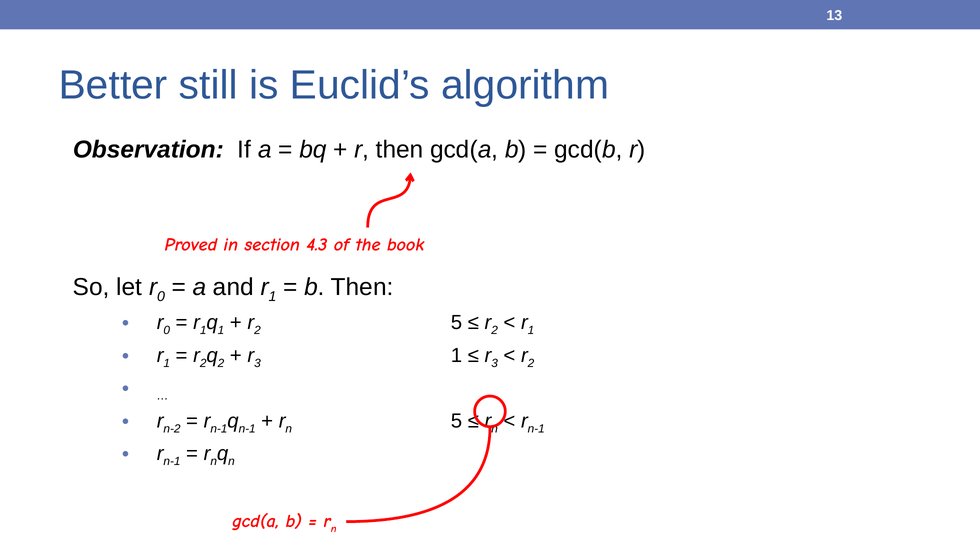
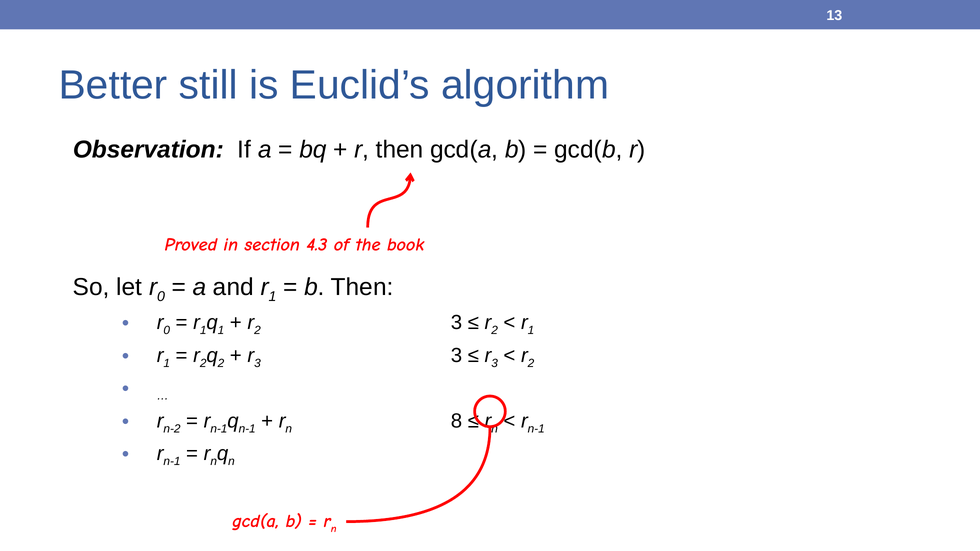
5 at (456, 323): 5 -> 3
1 at (456, 355): 1 -> 3
5 at (456, 421): 5 -> 8
